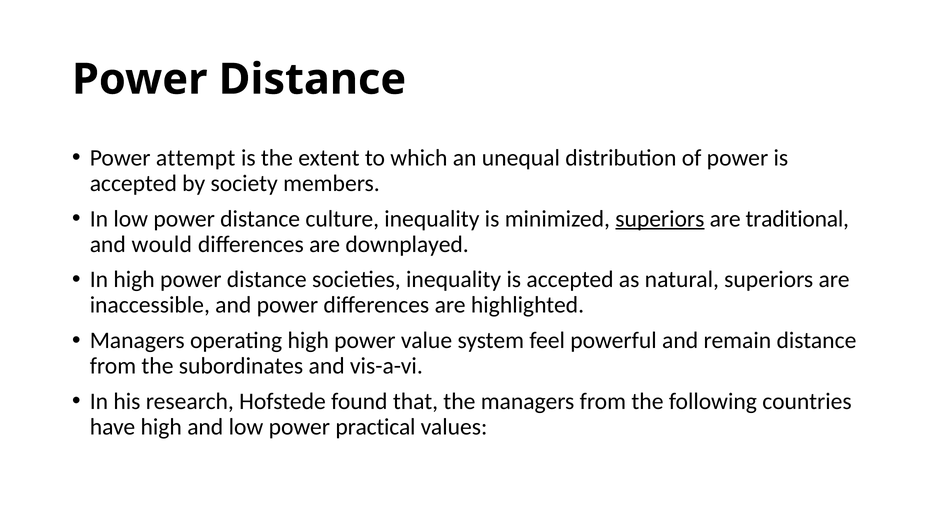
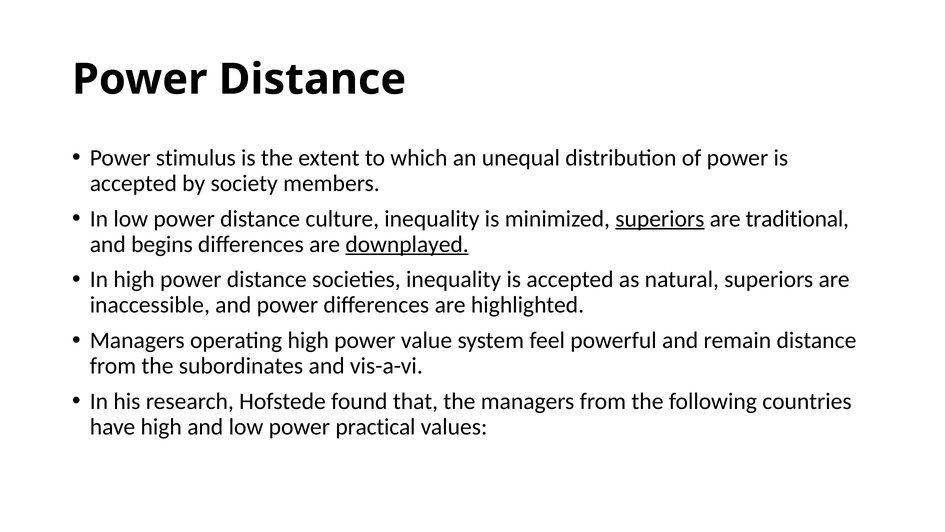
attempt: attempt -> stimulus
would: would -> begins
downplayed underline: none -> present
